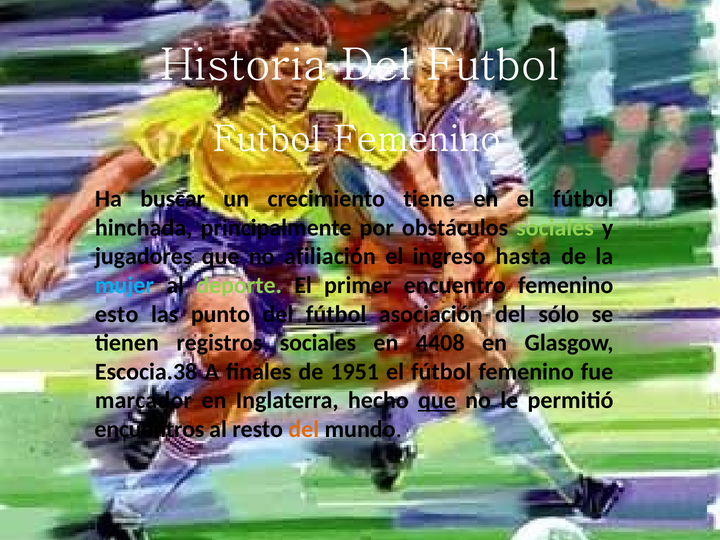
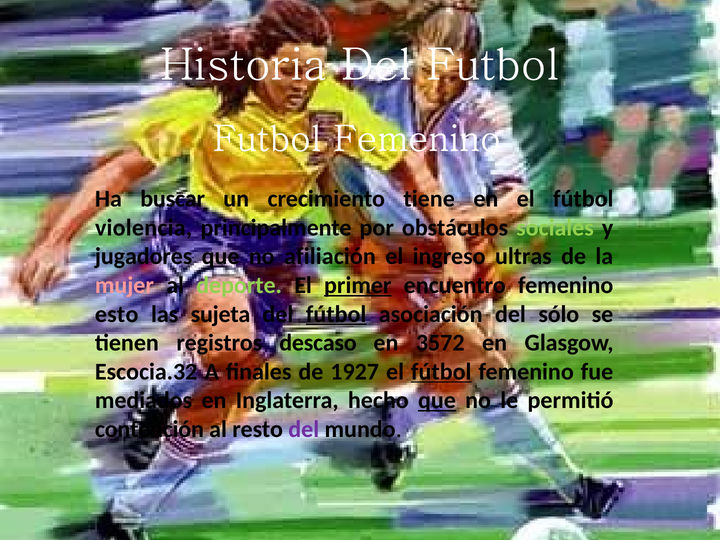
hinchada: hinchada -> violencia
hasta: hasta -> ultras
mujer colour: light blue -> pink
primer underline: none -> present
punto: punto -> sujeta
registros sociales: sociales -> descaso
4408: 4408 -> 3572
Escocia.38: Escocia.38 -> Escocia.32
1951: 1951 -> 1927
fútbol at (441, 372) underline: none -> present
marcador: marcador -> mediados
encuentros: encuentros -> contención
del at (304, 429) colour: orange -> purple
